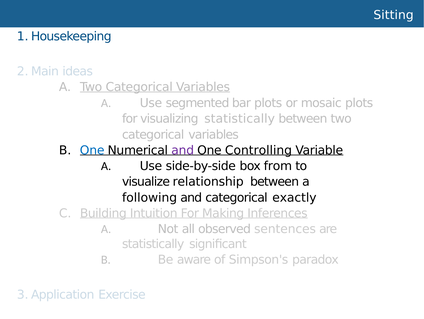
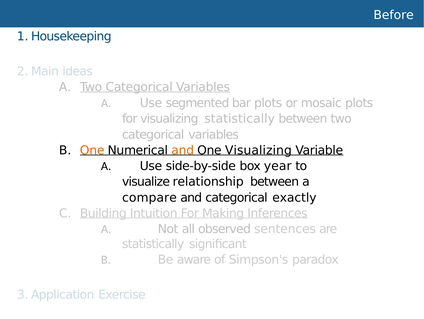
Sitting: Sitting -> Before
One at (92, 150) colour: blue -> orange
and at (183, 150) colour: purple -> orange
One Controlling: Controlling -> Visualizing
from: from -> year
following: following -> compare
